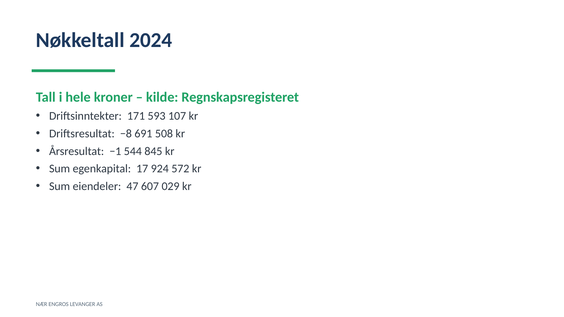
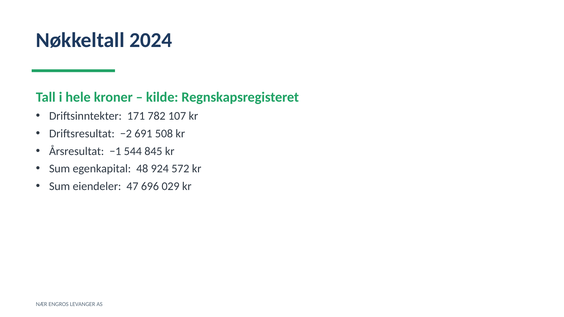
593: 593 -> 782
−8: −8 -> −2
17: 17 -> 48
607: 607 -> 696
